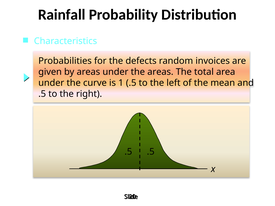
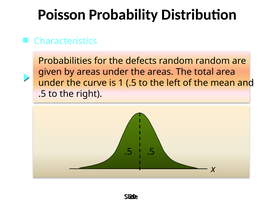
Rainfall: Rainfall -> Poisson
random invoices: invoices -> random
